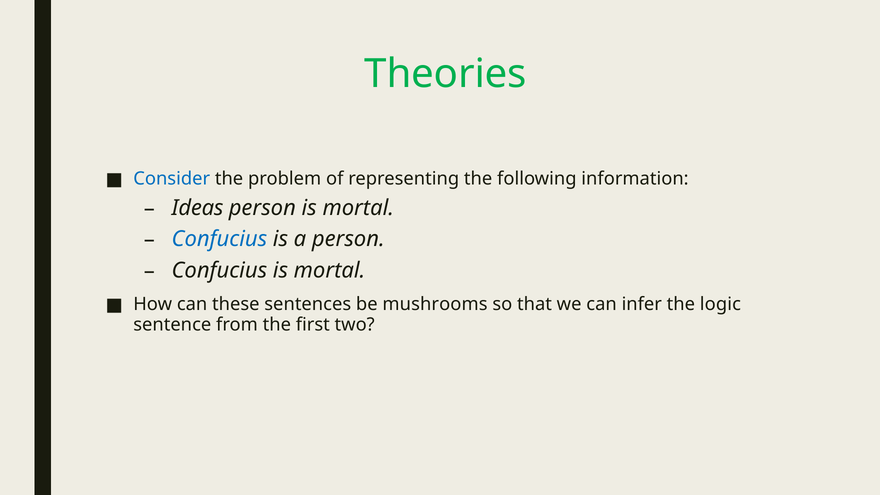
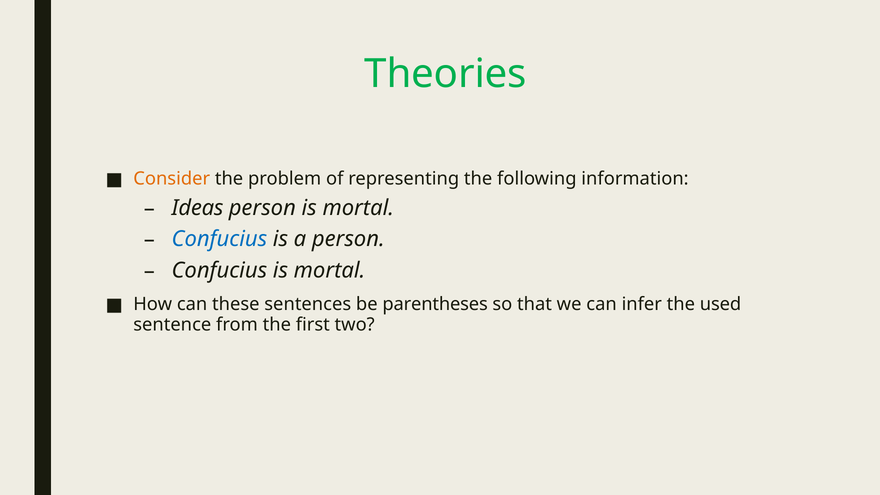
Consider colour: blue -> orange
mushrooms: mushrooms -> parentheses
logic: logic -> used
